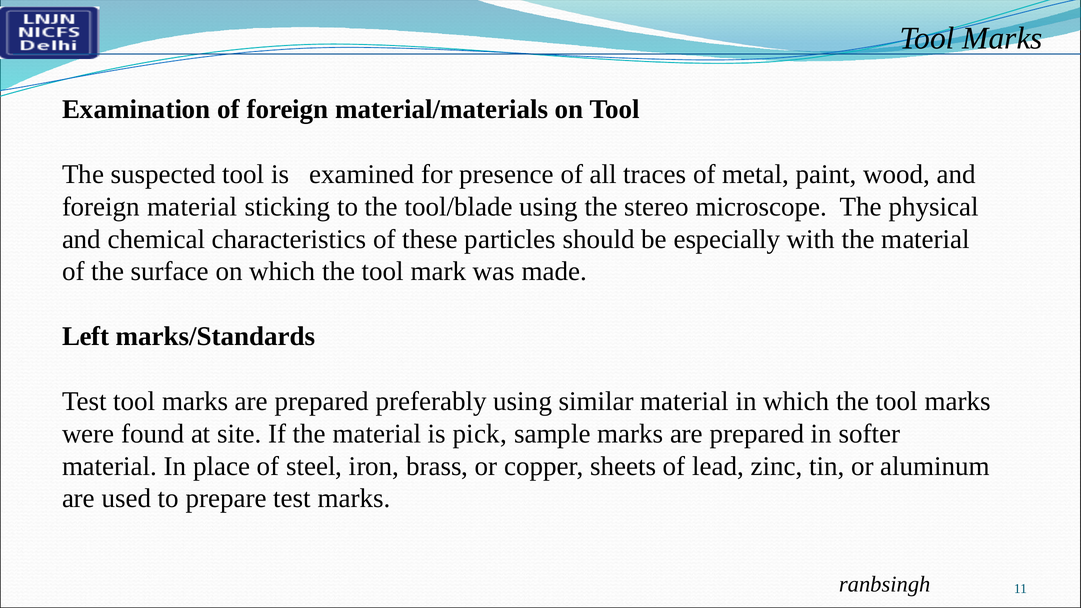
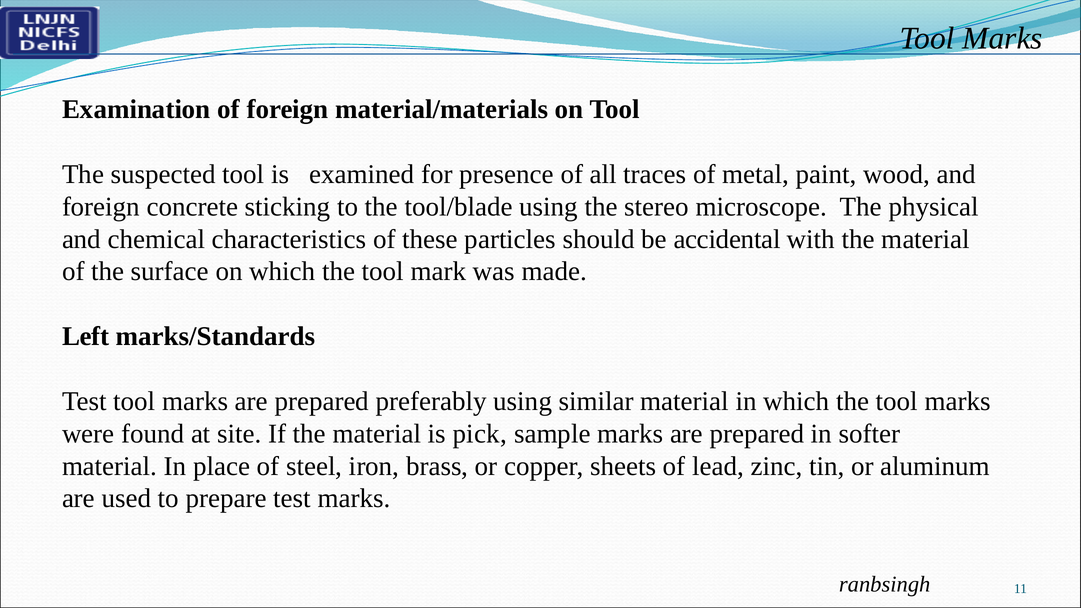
foreign material: material -> concrete
especially: especially -> accidental
